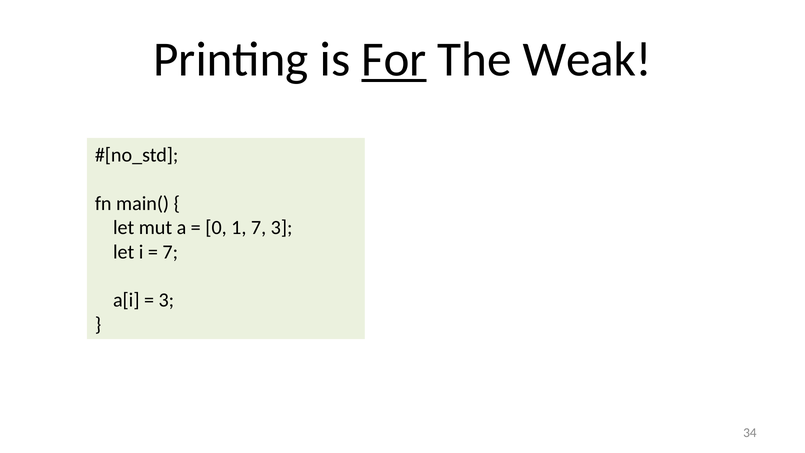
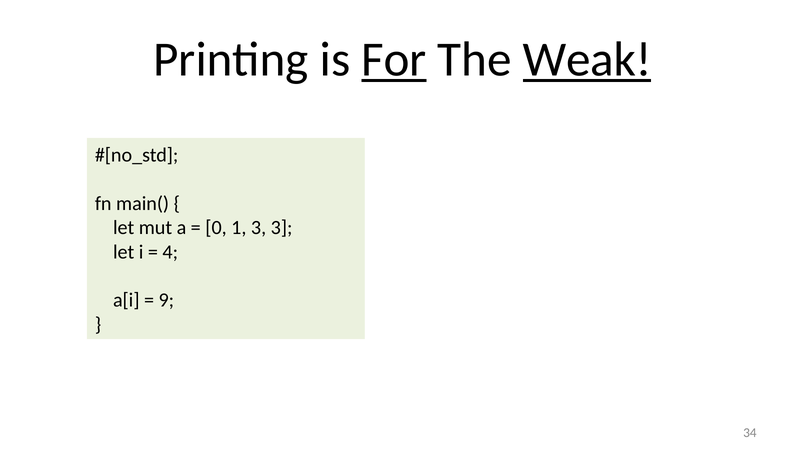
Weak underline: none -> present
1 7: 7 -> 3
7 at (170, 252): 7 -> 4
3 at (166, 300): 3 -> 9
